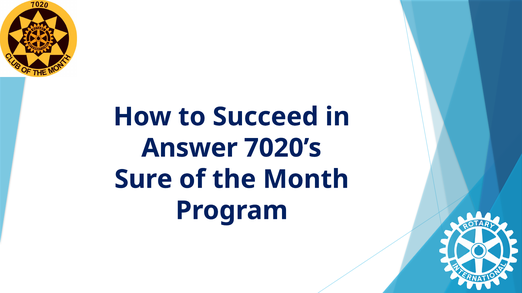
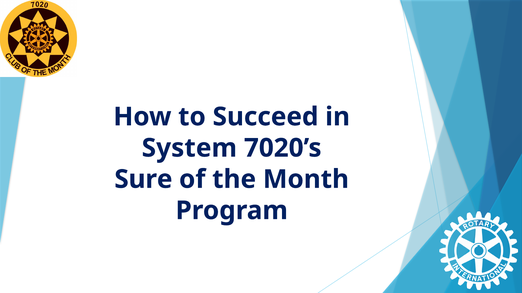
Answer: Answer -> System
